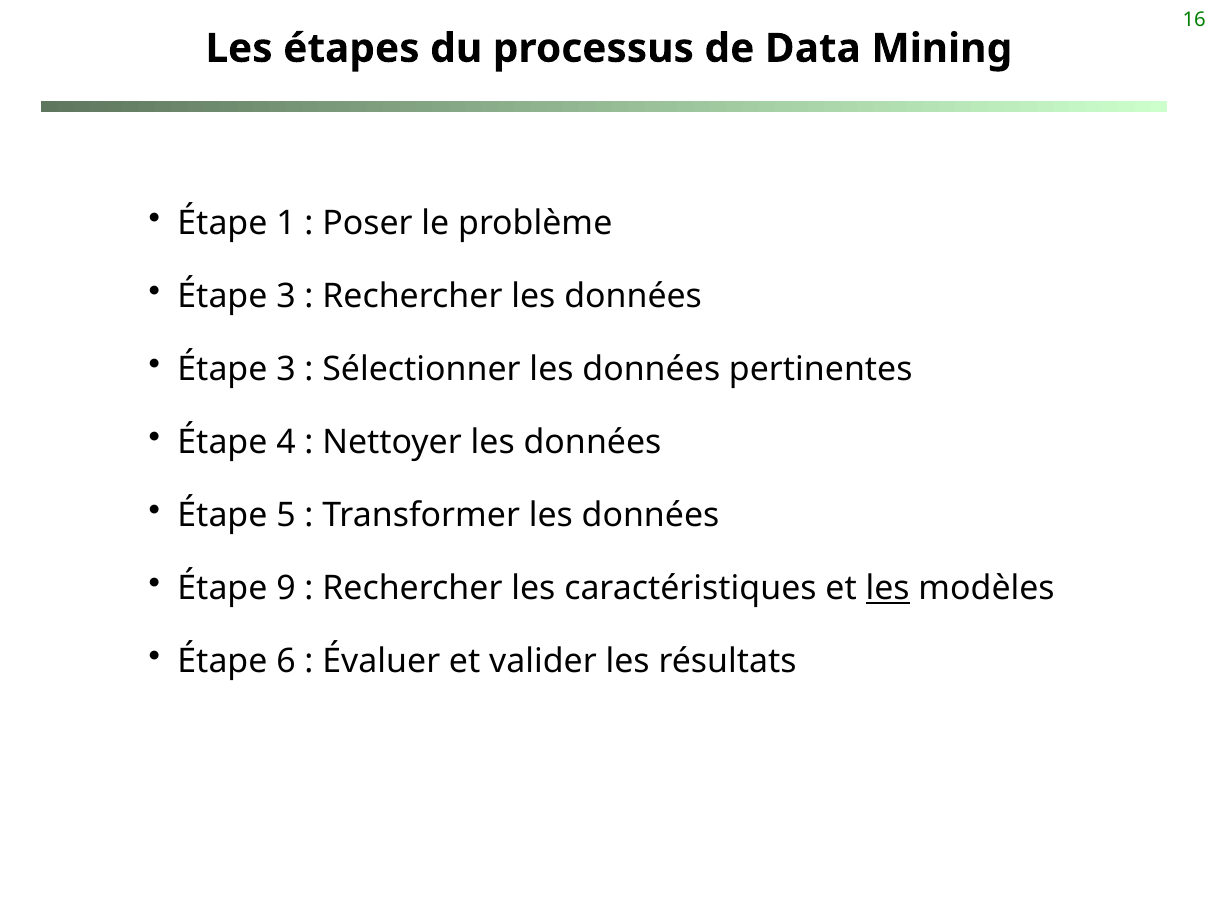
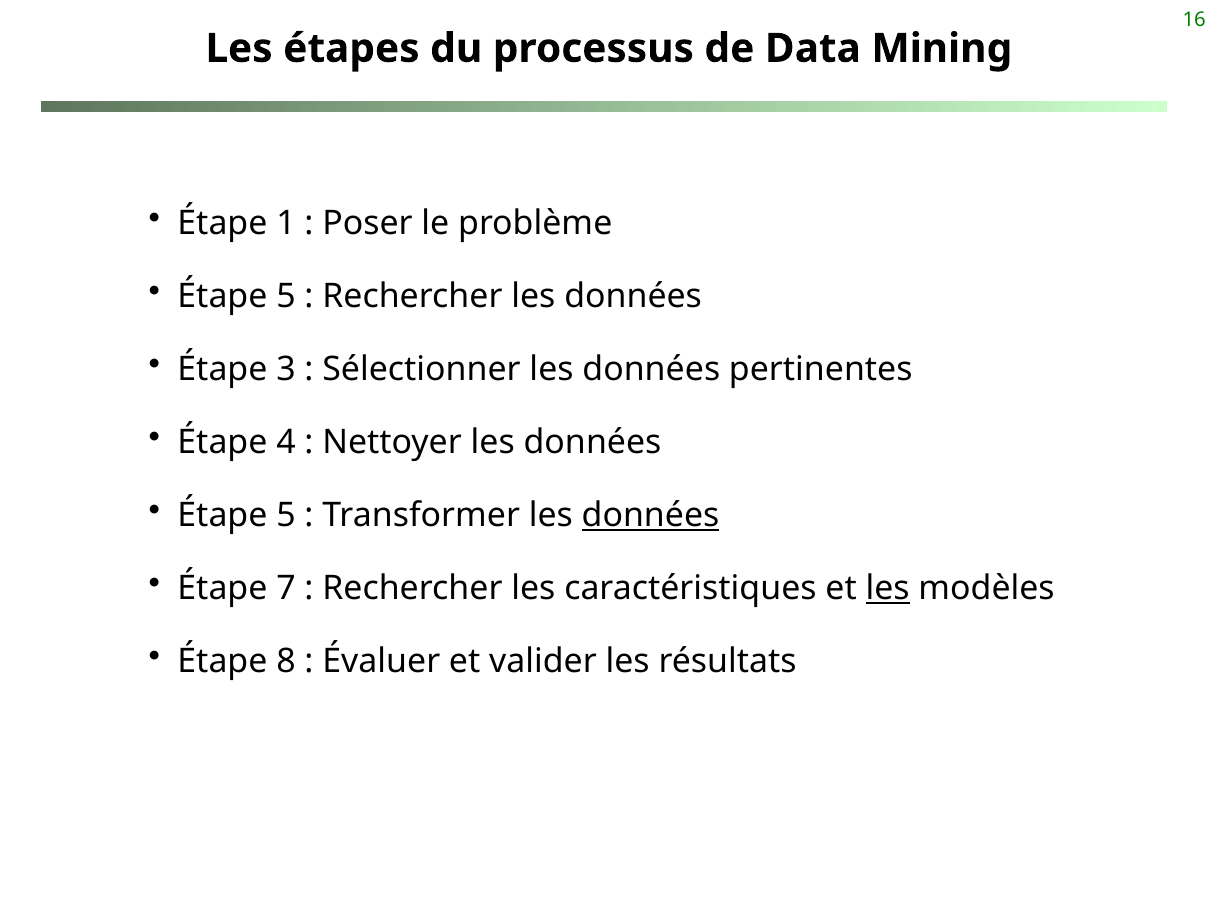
3 at (286, 297): 3 -> 5
données at (651, 516) underline: none -> present
9: 9 -> 7
6: 6 -> 8
